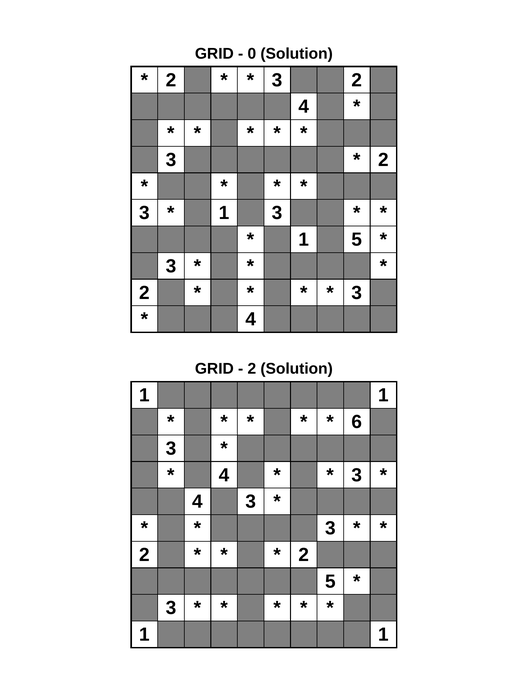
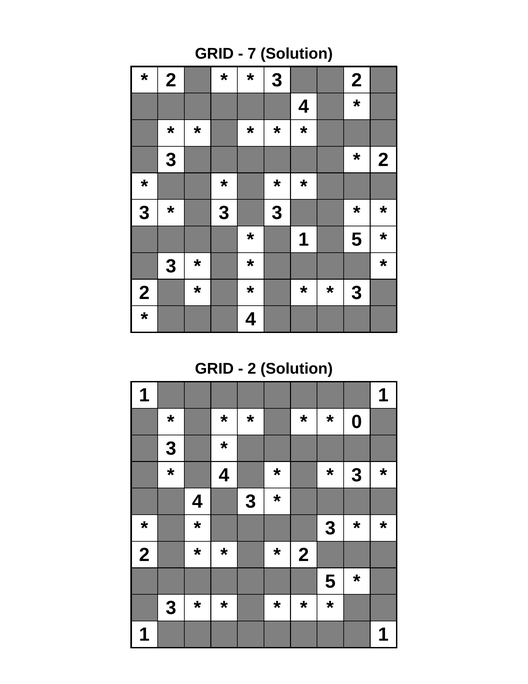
0: 0 -> 7
1 at (224, 213): 1 -> 3
6: 6 -> 0
